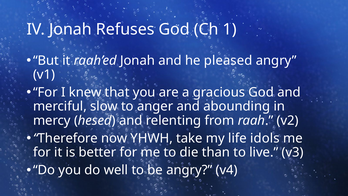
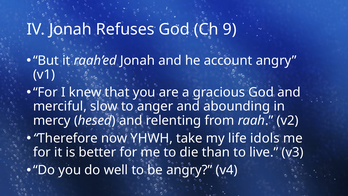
1: 1 -> 9
pleased: pleased -> account
